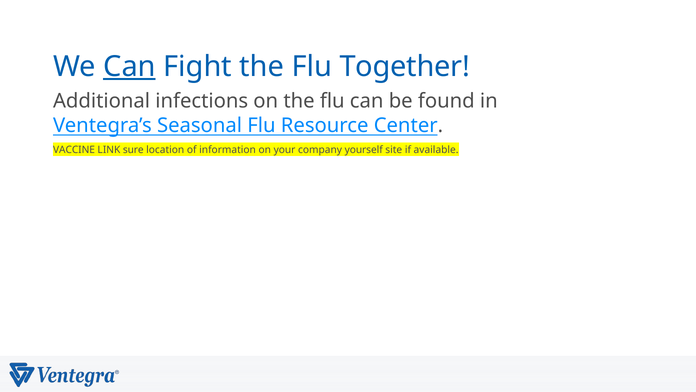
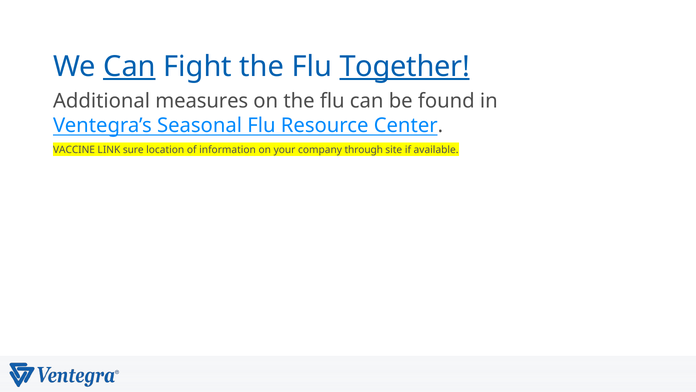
Together underline: none -> present
infections: infections -> measures
yourself: yourself -> through
